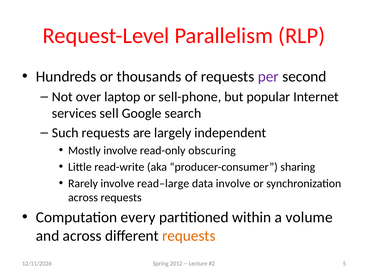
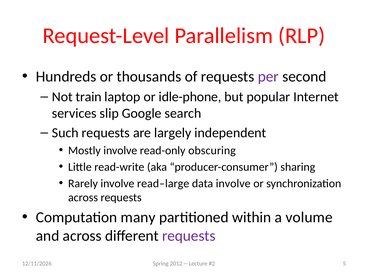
over: over -> train
sell-phone: sell-phone -> idle-phone
sell: sell -> slip
every: every -> many
requests at (189, 236) colour: orange -> purple
